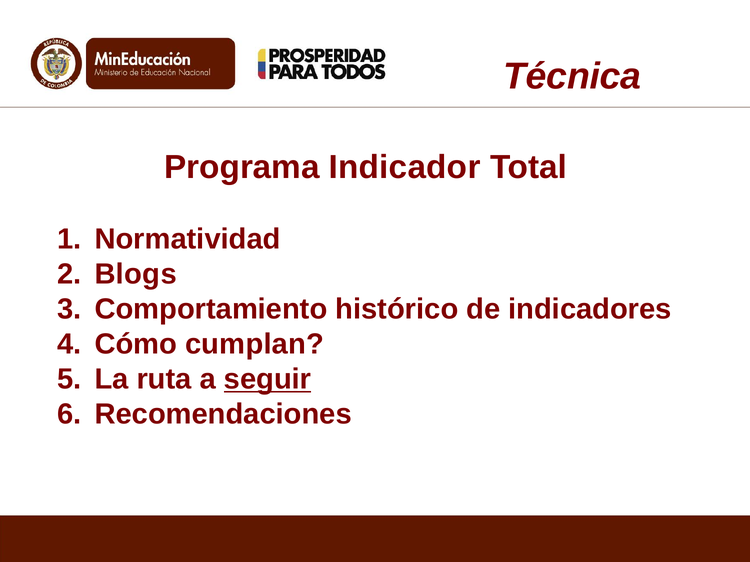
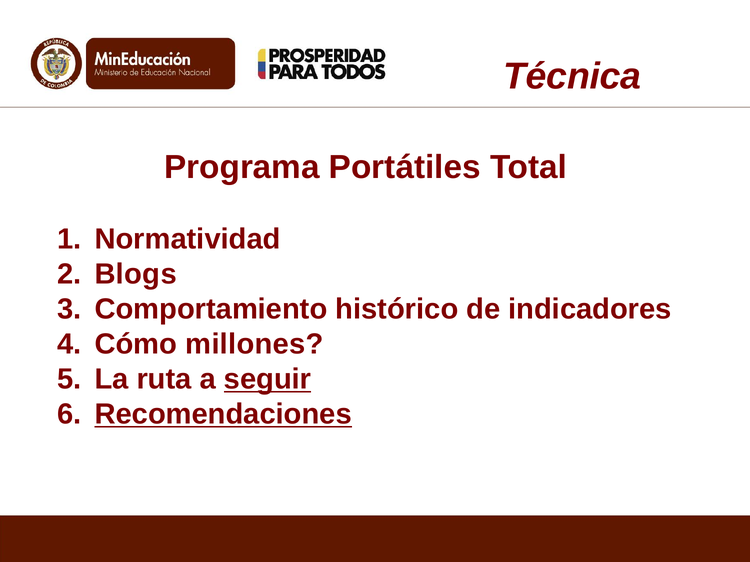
Indicador: Indicador -> Portátiles
cumplan: cumplan -> millones
Recomendaciones underline: none -> present
